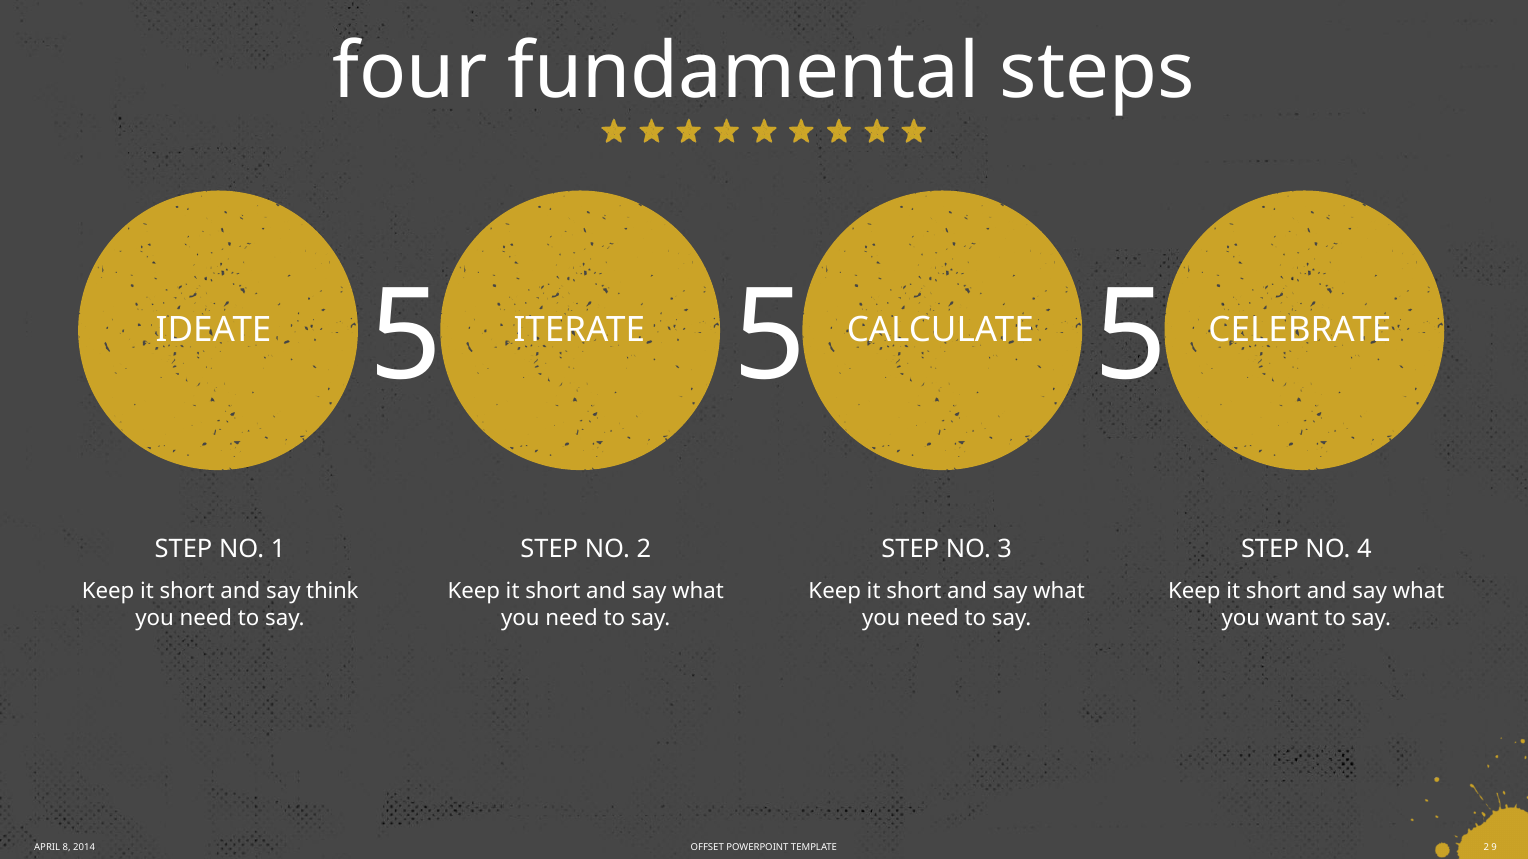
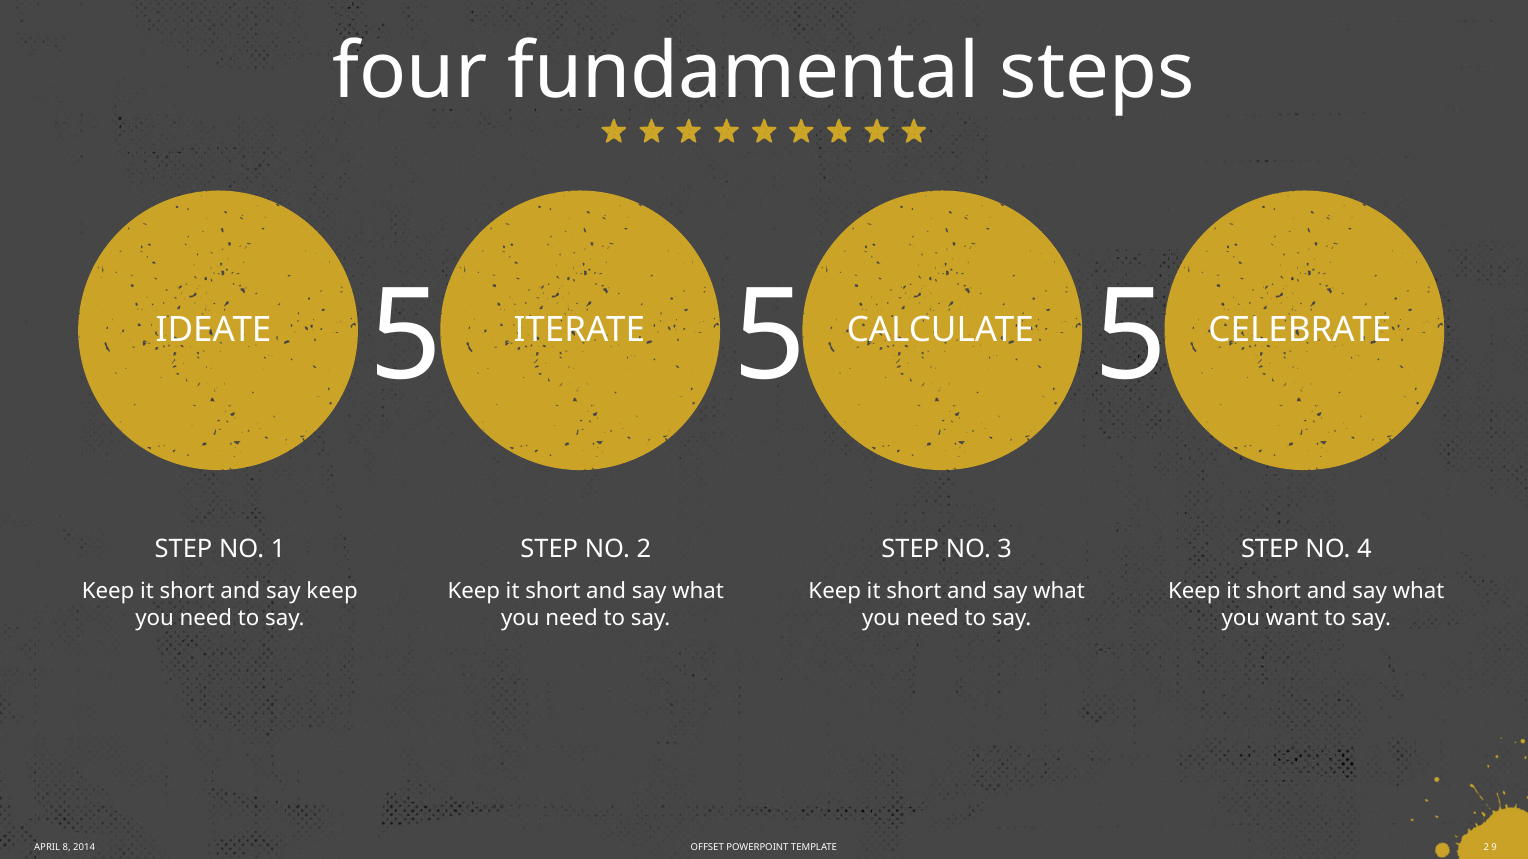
say think: think -> keep
